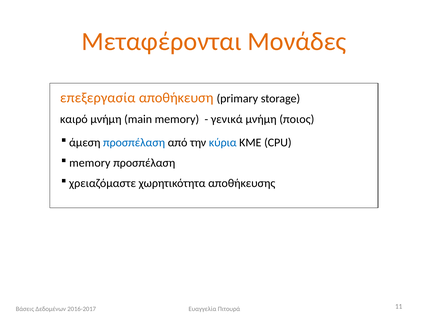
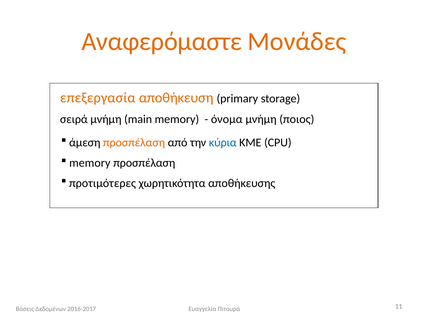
Μεταφέρονται: Μεταφέρονται -> Αναφερόμαστε
καιρό: καιρό -> σειρά
γενικά: γενικά -> όνομα
προσπέλαση at (134, 143) colour: blue -> orange
χρειαζόμαστε: χρειαζόμαστε -> προτιμότερες
